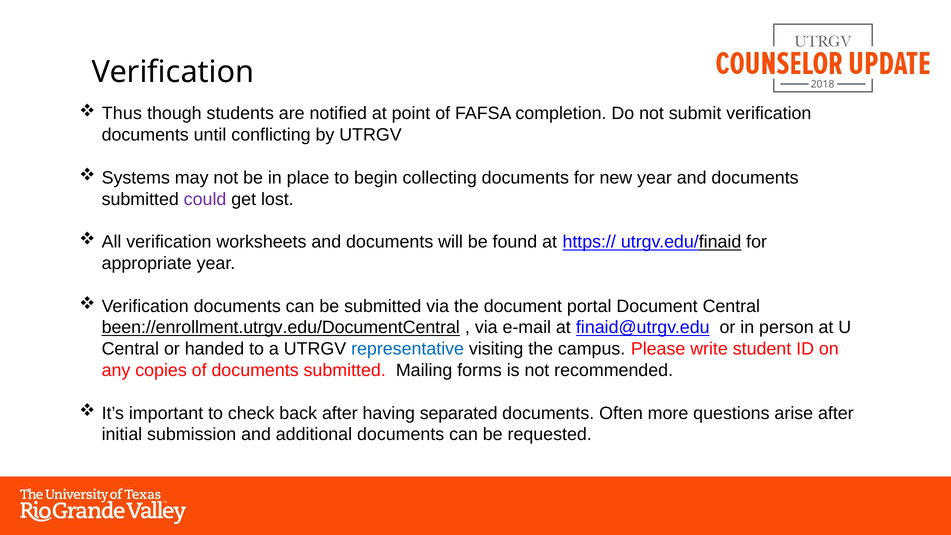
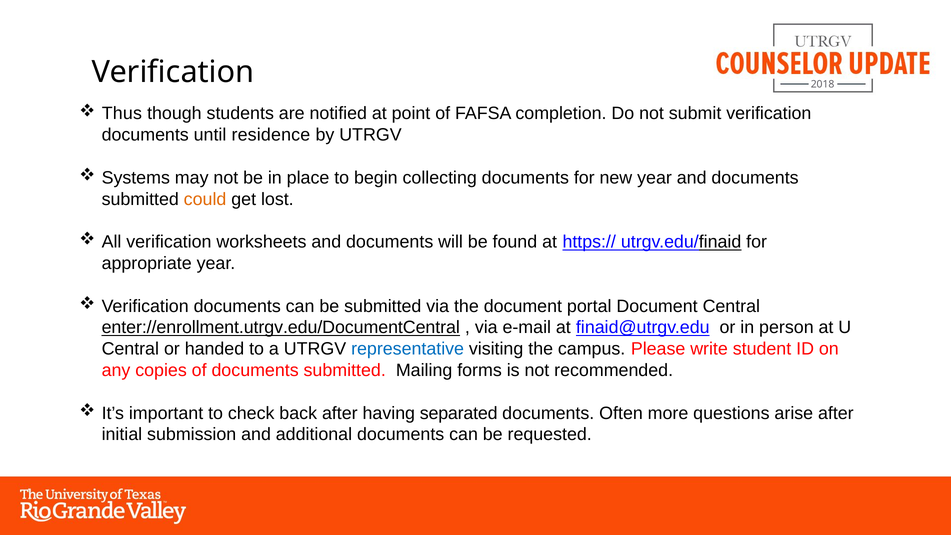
conflicting: conflicting -> residence
could colour: purple -> orange
been://enrollment.utrgv.edu/DocumentCentral: been://enrollment.utrgv.edu/DocumentCentral -> enter://enrollment.utrgv.edu/DocumentCentral
